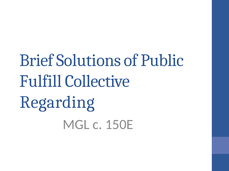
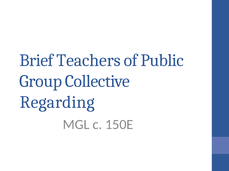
Solutions: Solutions -> Teachers
Fulfill: Fulfill -> Group
